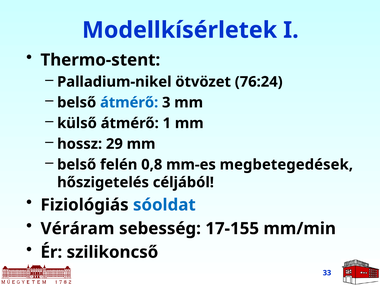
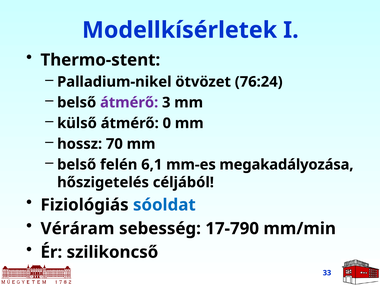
átmérő at (129, 103) colour: blue -> purple
1: 1 -> 0
29: 29 -> 70
0,8: 0,8 -> 6,1
megbetegedések: megbetegedések -> megakadályozása
17-155: 17-155 -> 17-790
